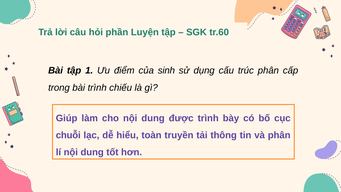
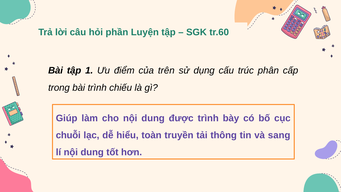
sinh: sinh -> trên
và phân: phân -> sang
